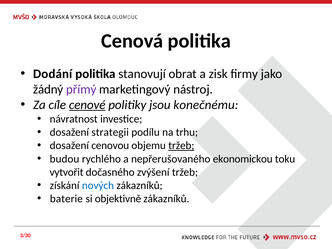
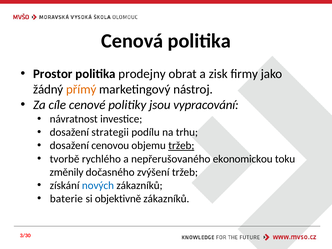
Dodání: Dodání -> Prostor
stanovují: stanovují -> prodejny
přímý colour: purple -> orange
cenové underline: present -> none
konečnému: konečnému -> vypracování
budou: budou -> tvorbě
vytvořit: vytvořit -> změnily
